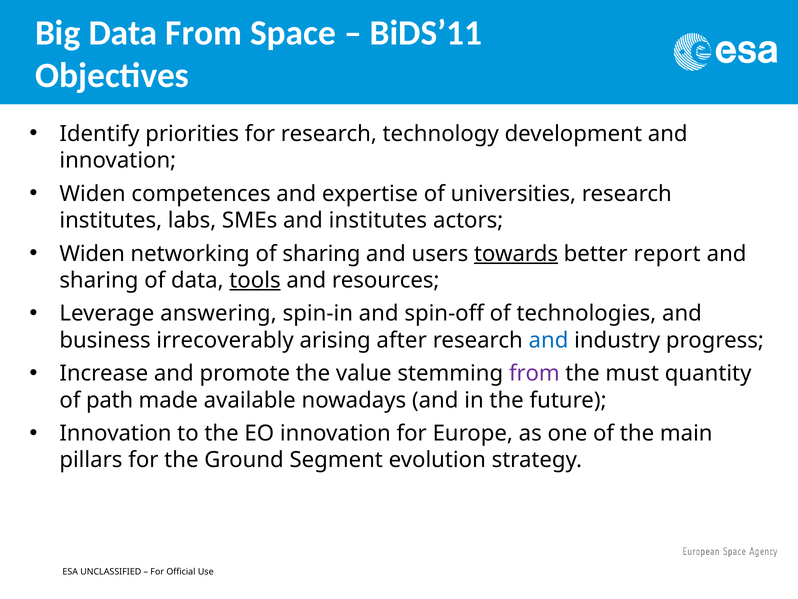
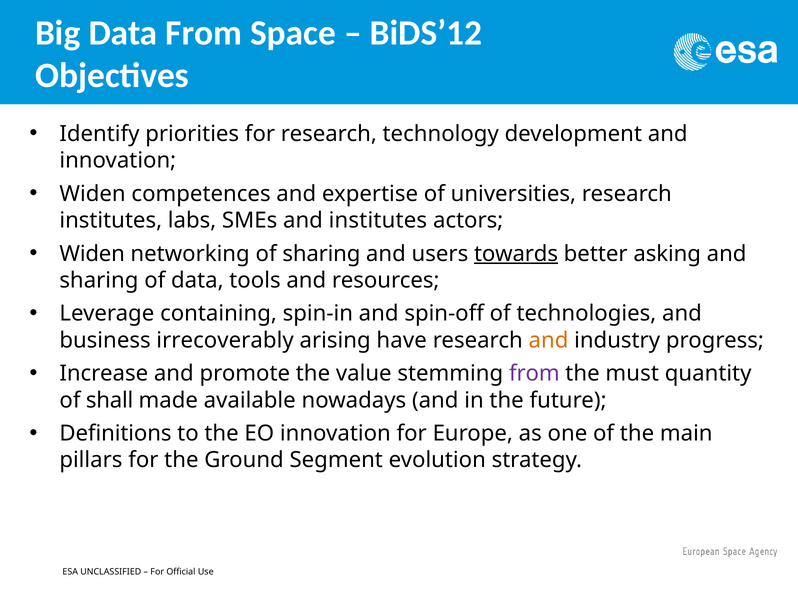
BiDS’11: BiDS’11 -> BiDS’12
report: report -> asking
tools underline: present -> none
answering: answering -> containing
after: after -> have
and at (548, 340) colour: blue -> orange
path: path -> shall
Innovation at (115, 433): Innovation -> Definitions
